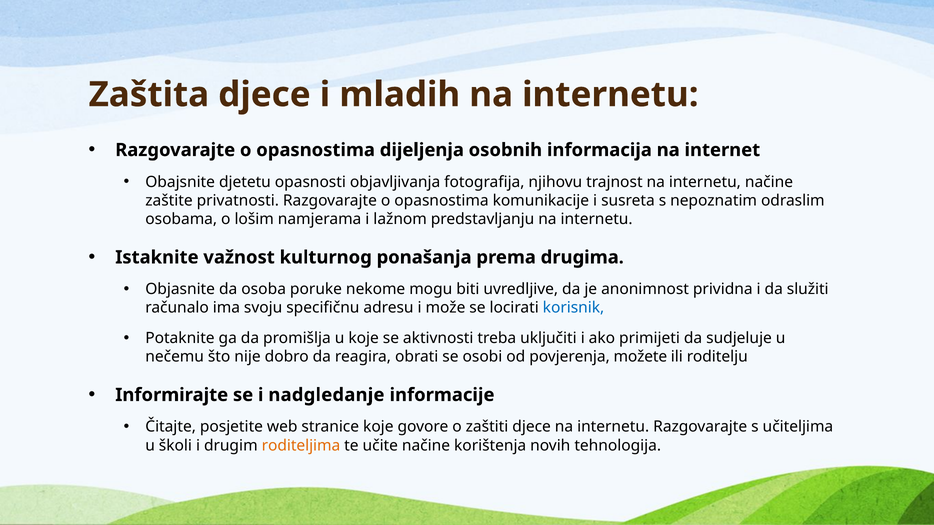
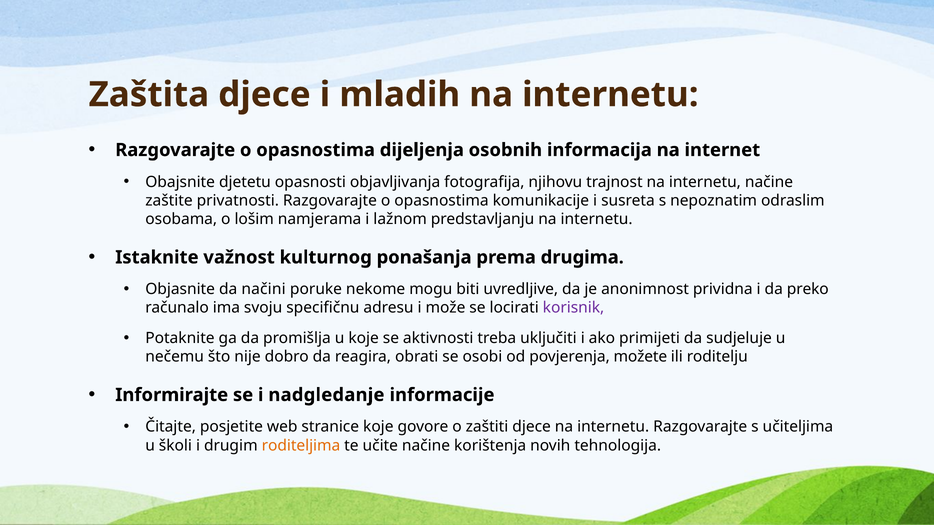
osoba: osoba -> načini
služiti: služiti -> preko
korisnik colour: blue -> purple
